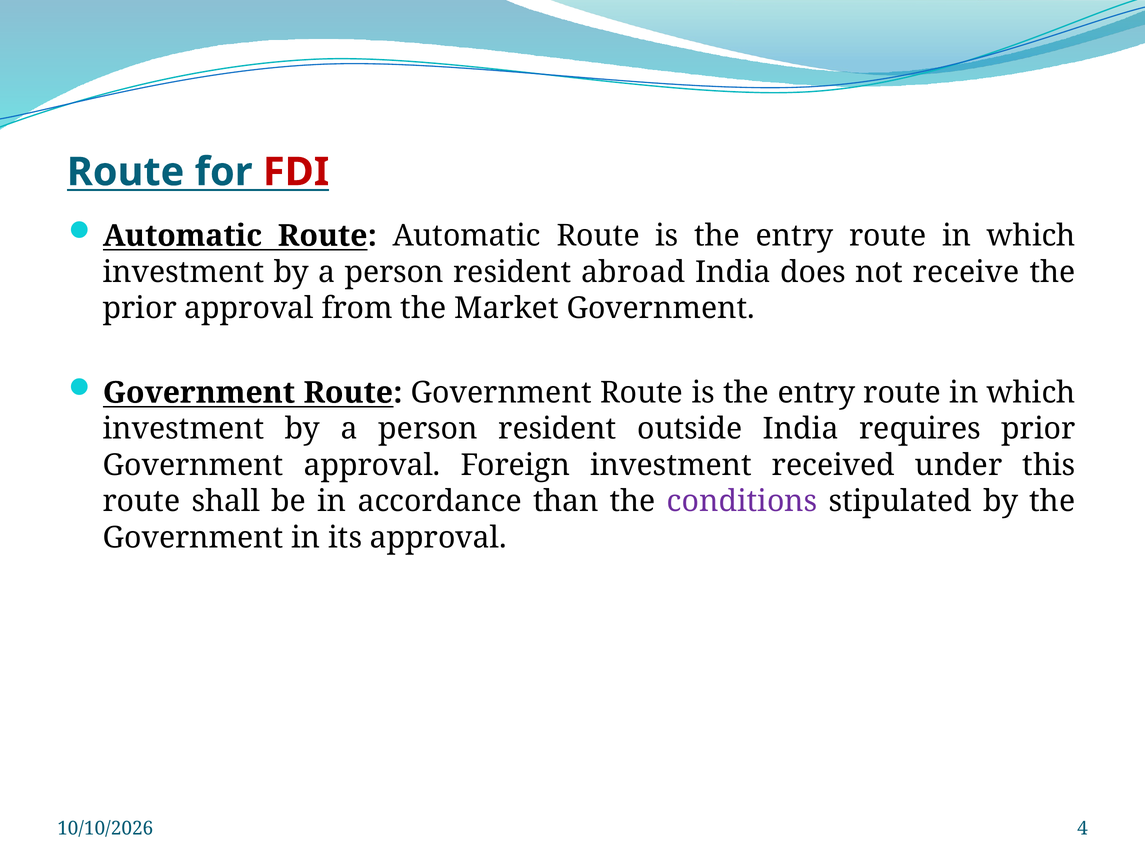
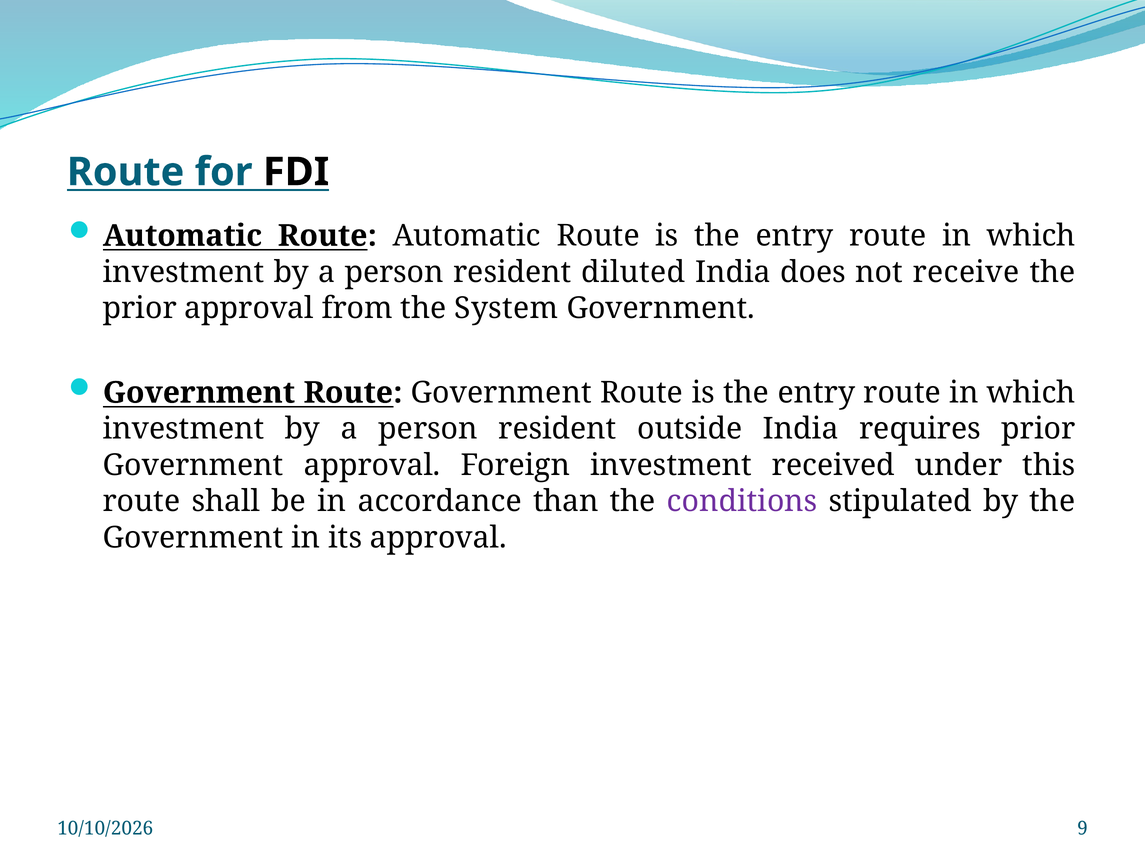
FDI colour: red -> black
abroad: abroad -> diluted
Market: Market -> System
4: 4 -> 9
